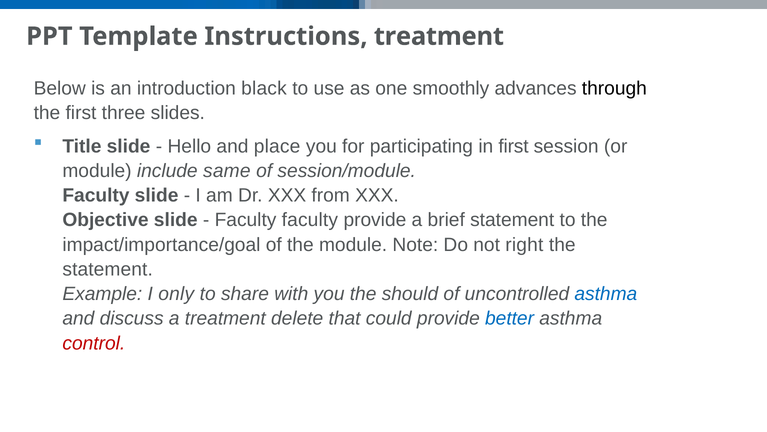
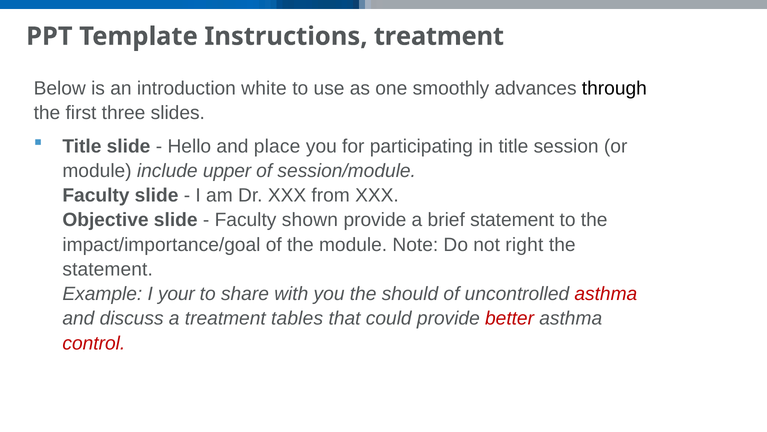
black: black -> white
in first: first -> title
same: same -> upper
Faculty faculty: faculty -> shown
only: only -> your
asthma at (606, 294) colour: blue -> red
delete: delete -> tables
better colour: blue -> red
